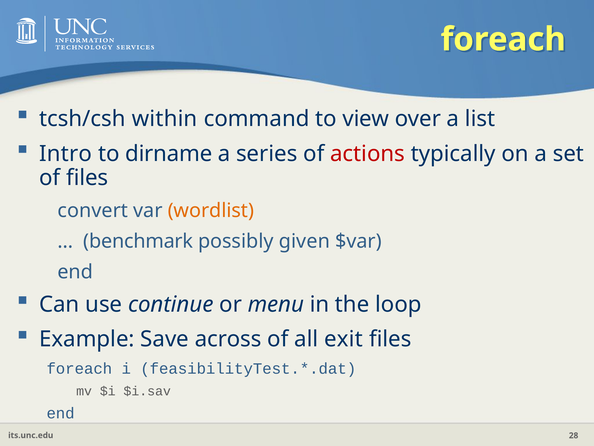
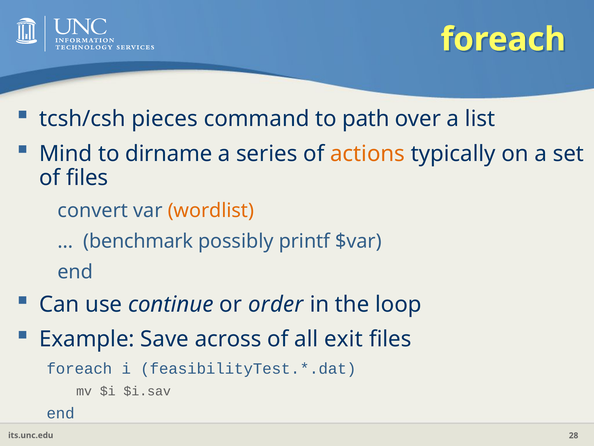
within: within -> pieces
view: view -> path
Intro: Intro -> Mind
actions colour: red -> orange
given: given -> printf
menu: menu -> order
